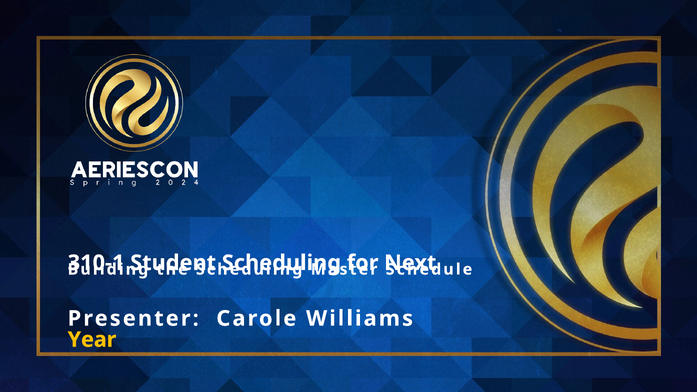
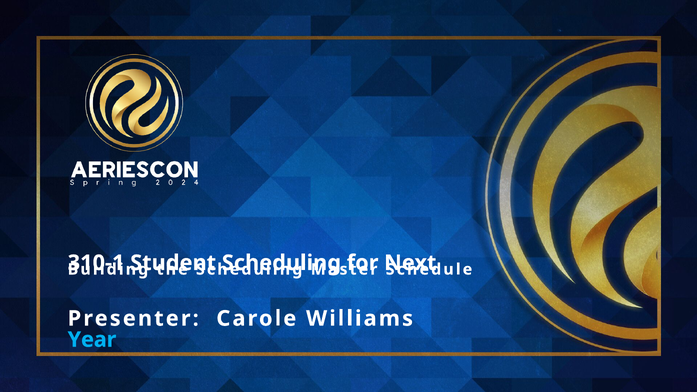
Year colour: yellow -> light blue
